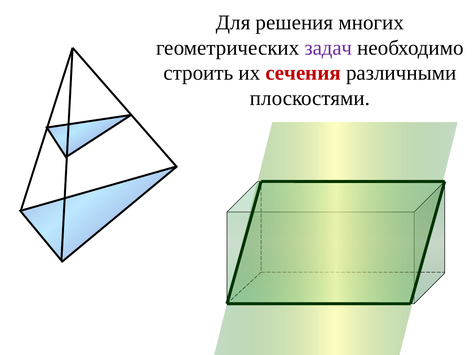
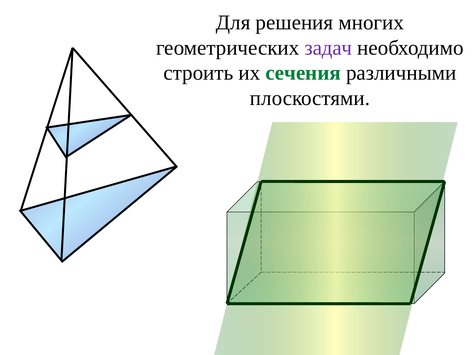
сечения colour: red -> green
